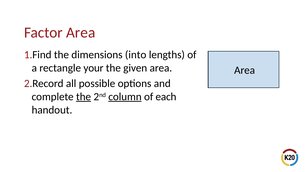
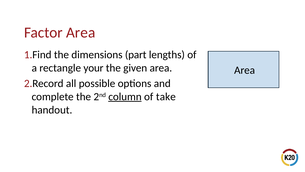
into: into -> part
the at (84, 96) underline: present -> none
each: each -> take
